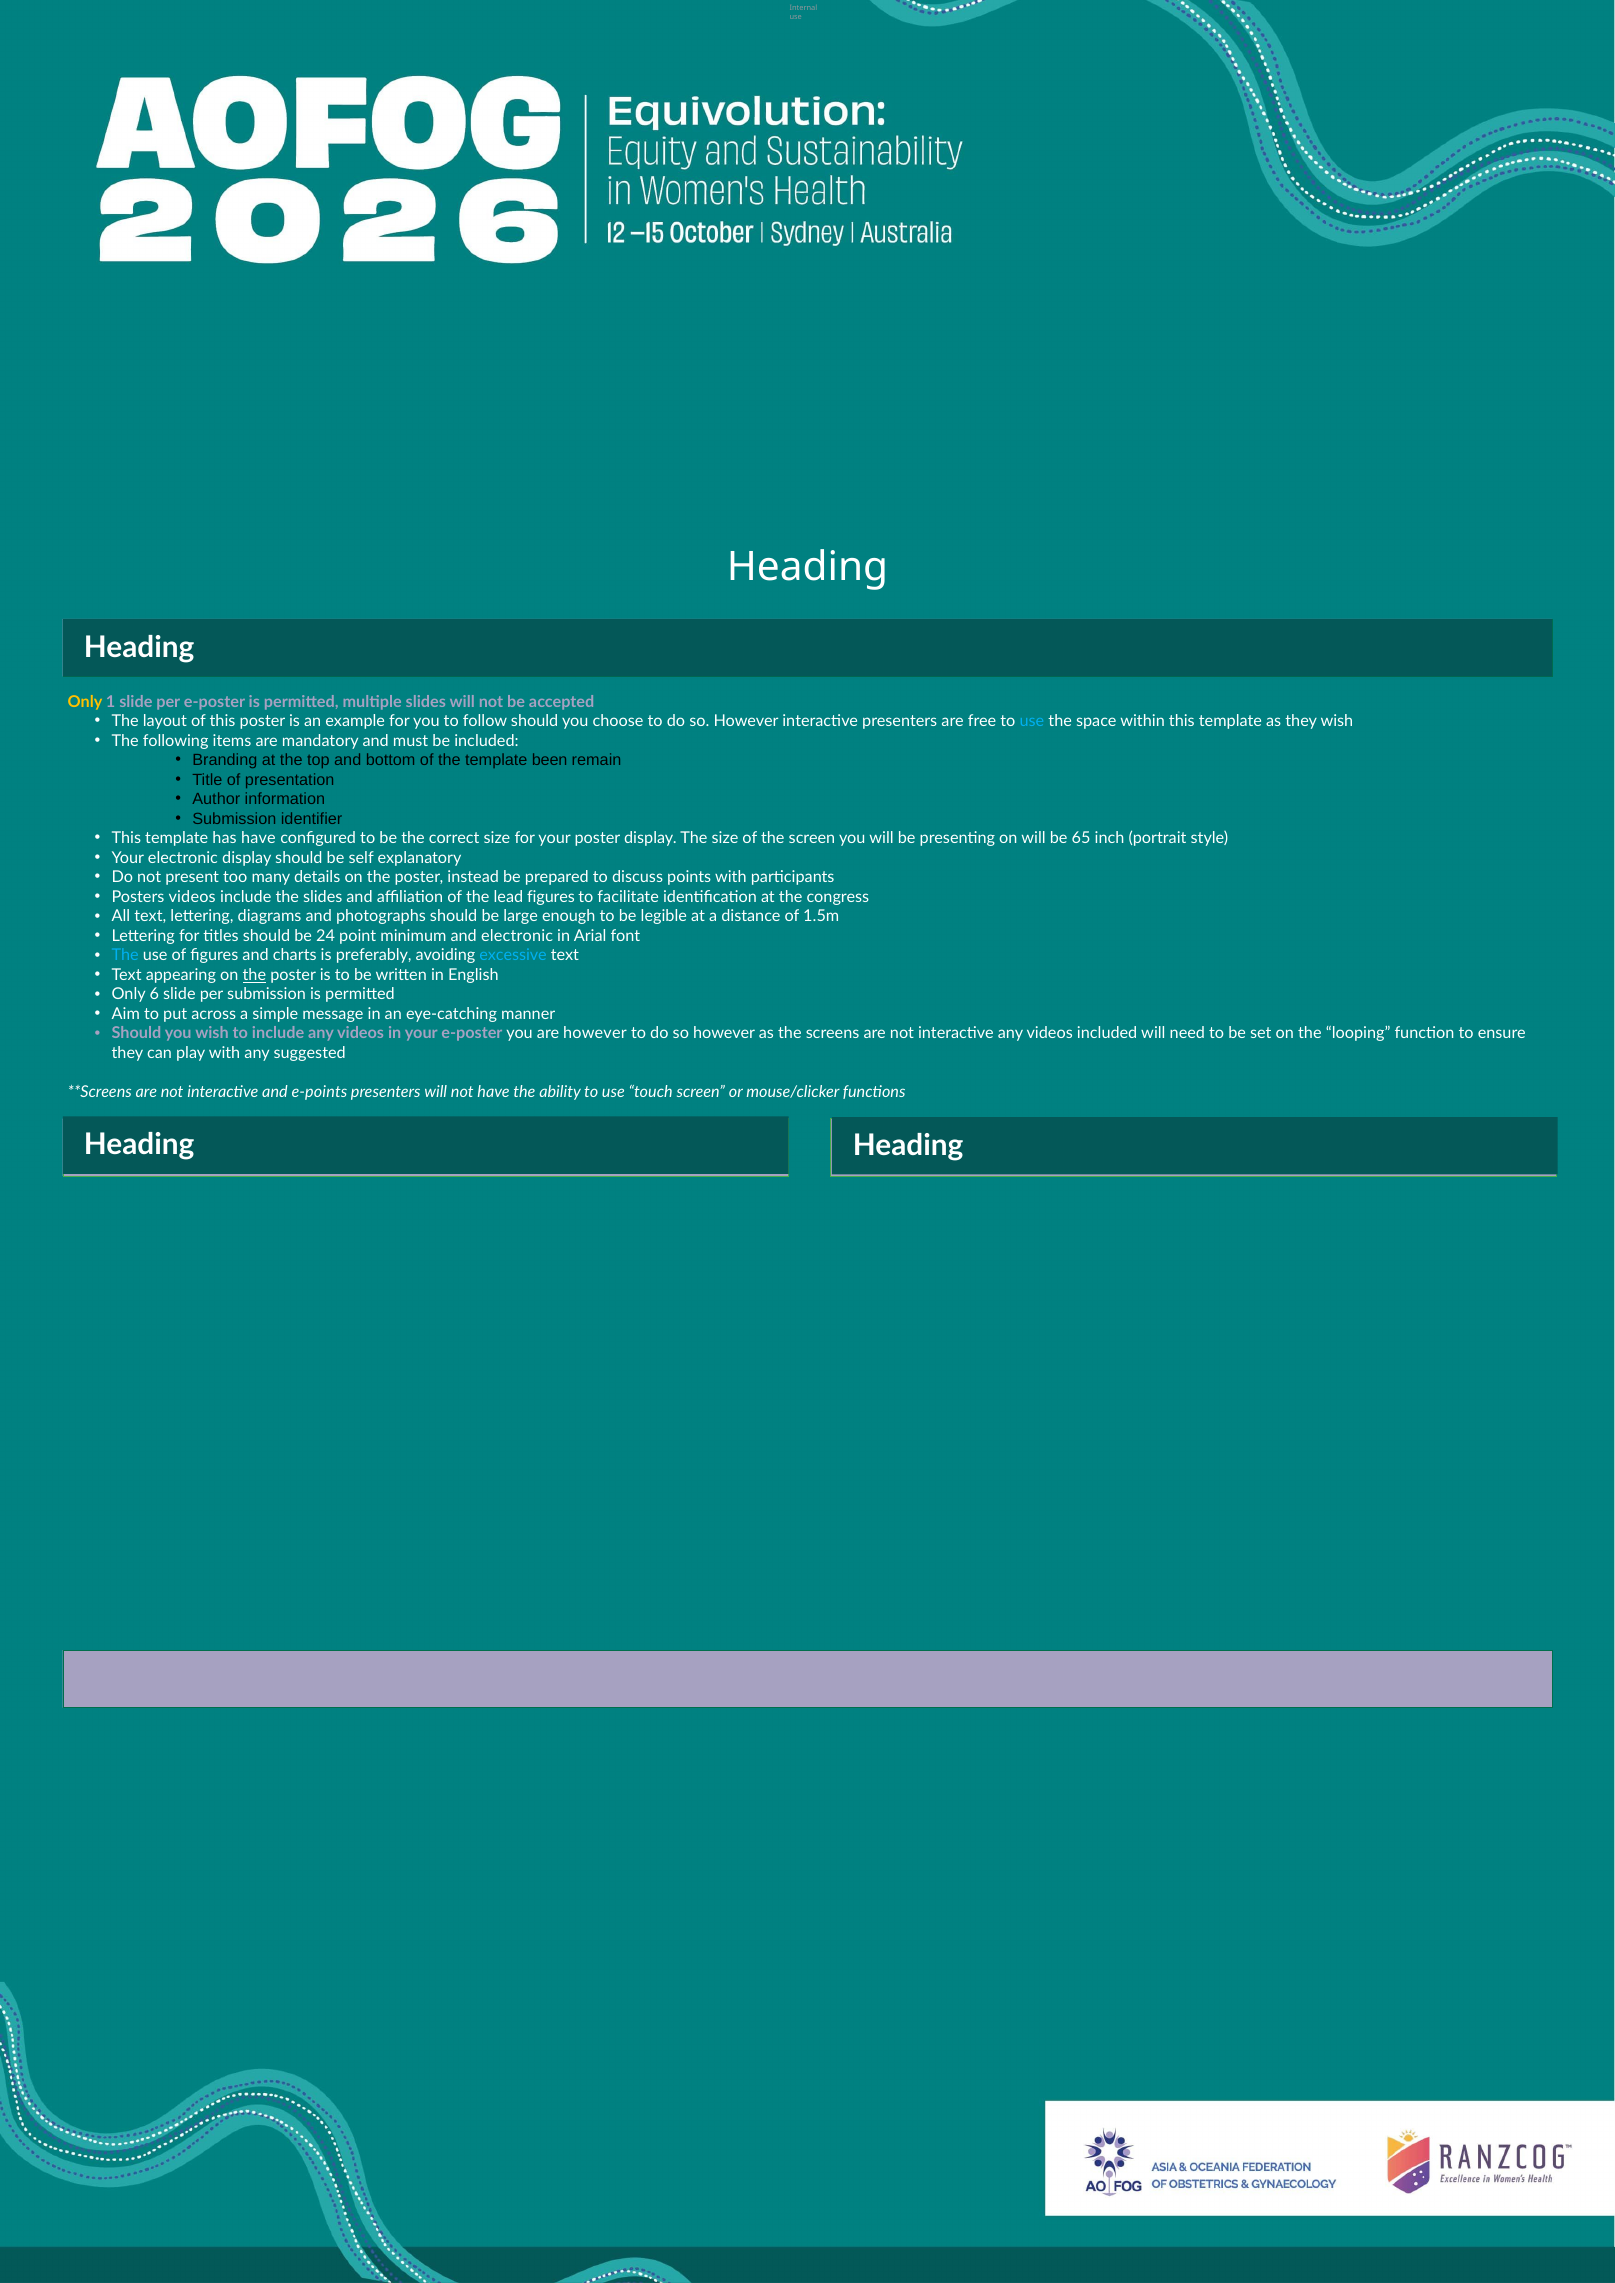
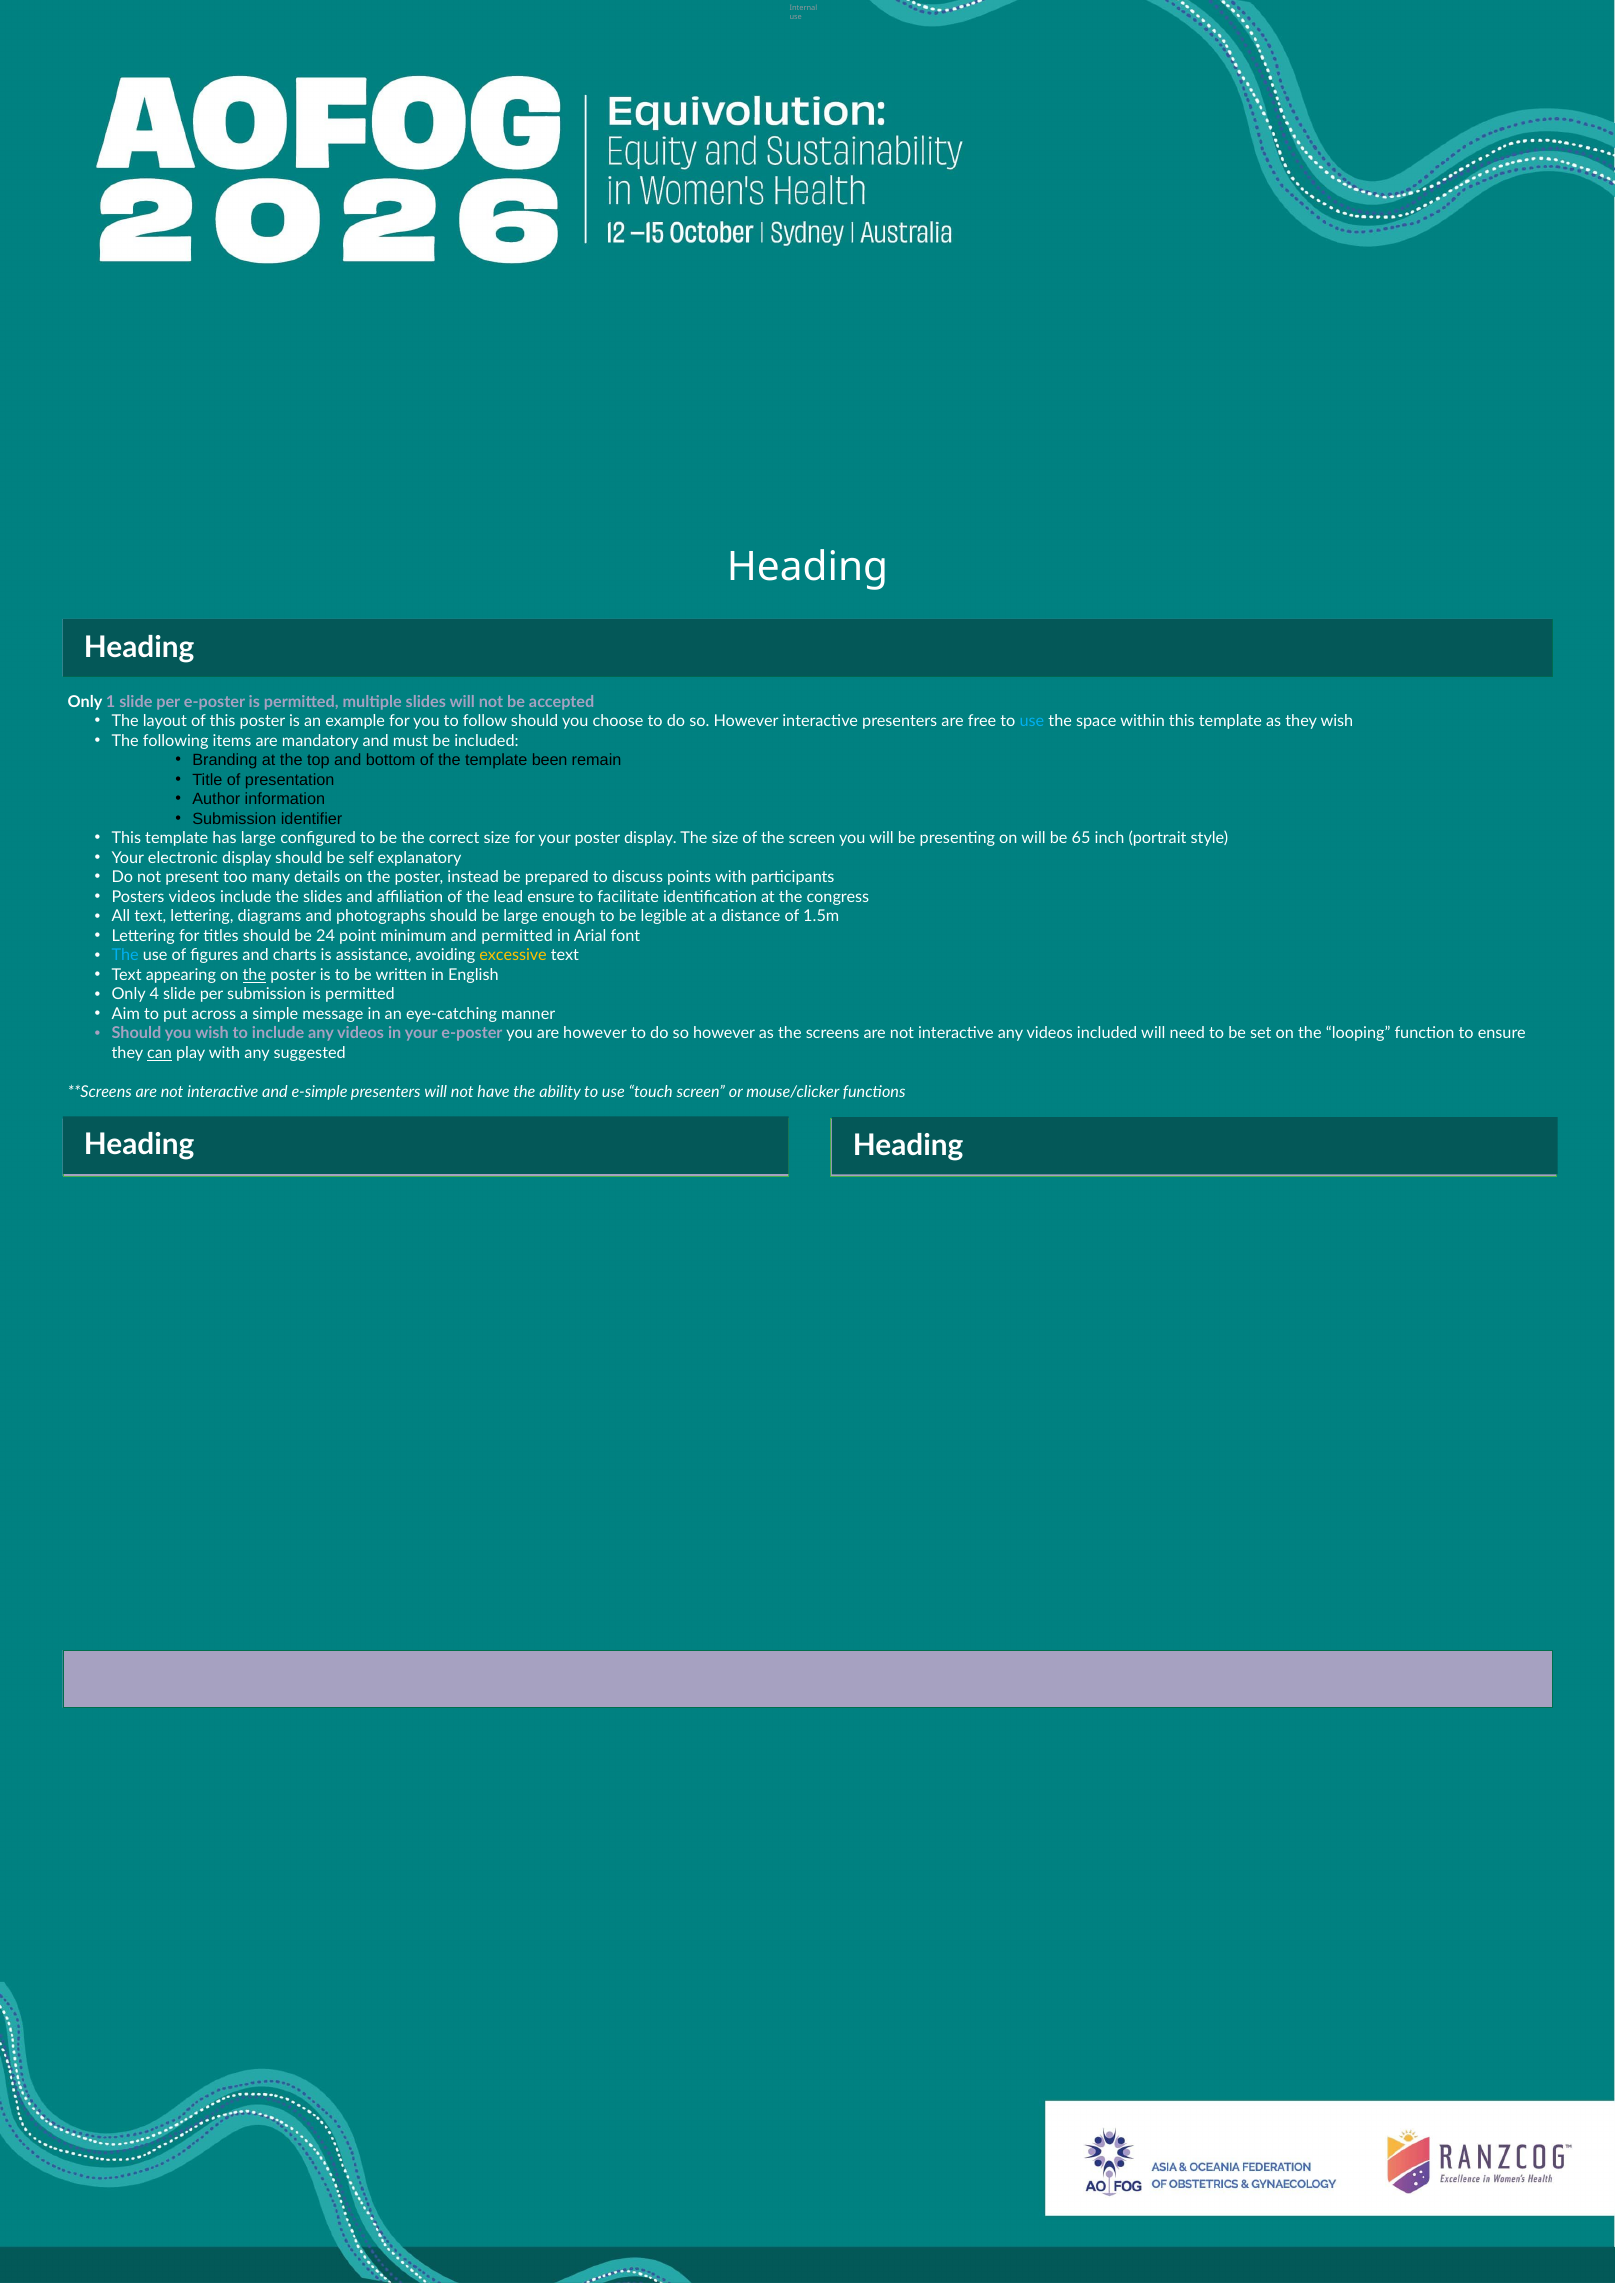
Only at (85, 702) colour: yellow -> white
has have: have -> large
lead figures: figures -> ensure
and electronic: electronic -> permitted
preferably: preferably -> assistance
excessive colour: light blue -> yellow
6: 6 -> 4
can underline: none -> present
e-points: e-points -> e-simple
